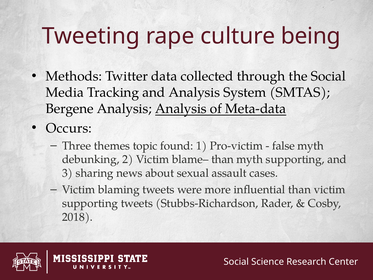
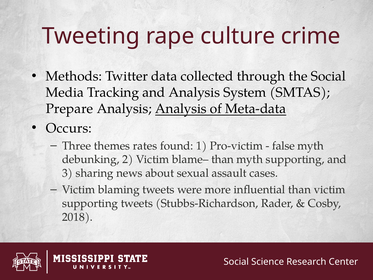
being: being -> crime
Bergene: Bergene -> Prepare
topic: topic -> rates
